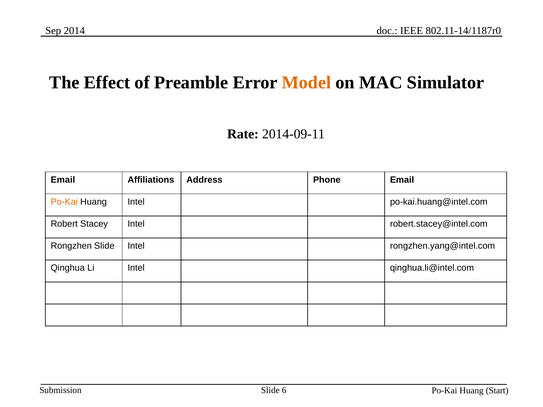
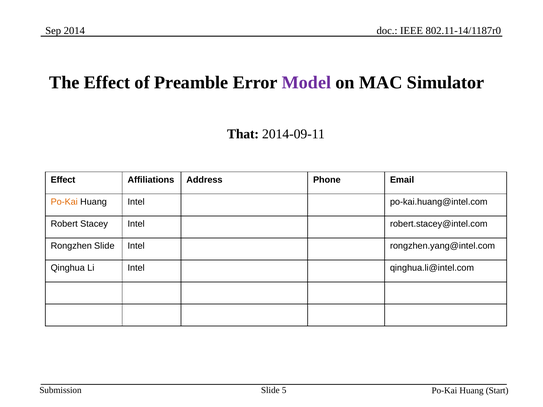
Model colour: orange -> purple
Rate: Rate -> That
Email at (63, 180): Email -> Effect
6: 6 -> 5
